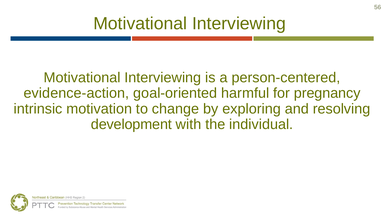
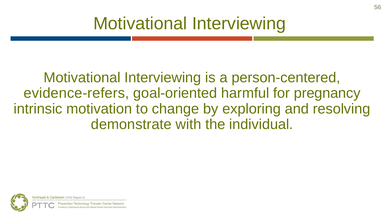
evidence-action: evidence-action -> evidence-refers
development: development -> demonstrate
